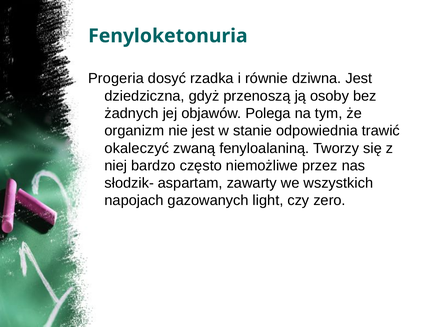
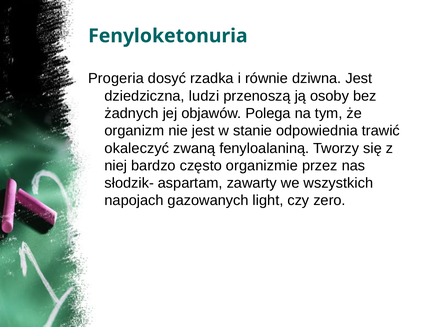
gdyż: gdyż -> ludzi
niemożliwe: niemożliwe -> organizmie
